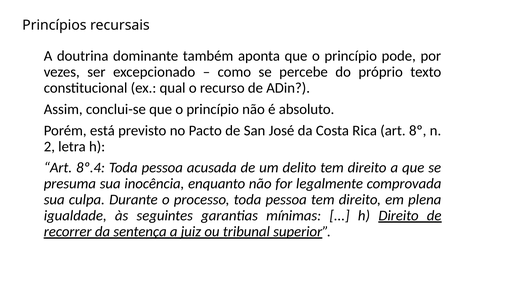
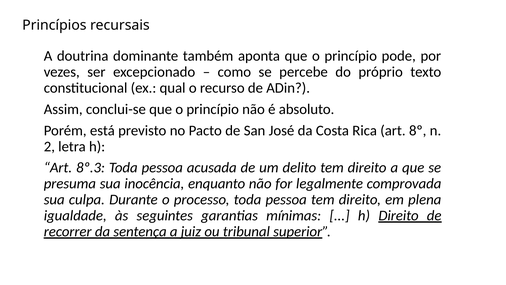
8º.4: 8º.4 -> 8º.3
